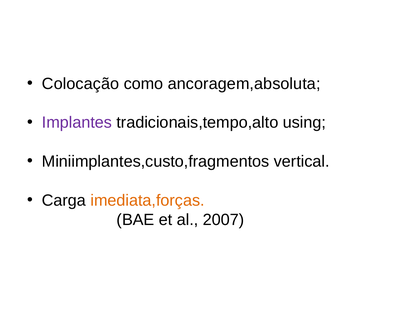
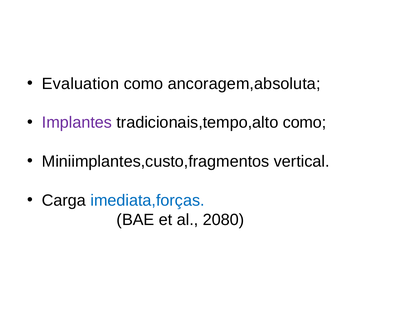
Colocação: Colocação -> Evaluation
tradicionais,tempo,alto using: using -> como
imediata,forças colour: orange -> blue
2007: 2007 -> 2080
